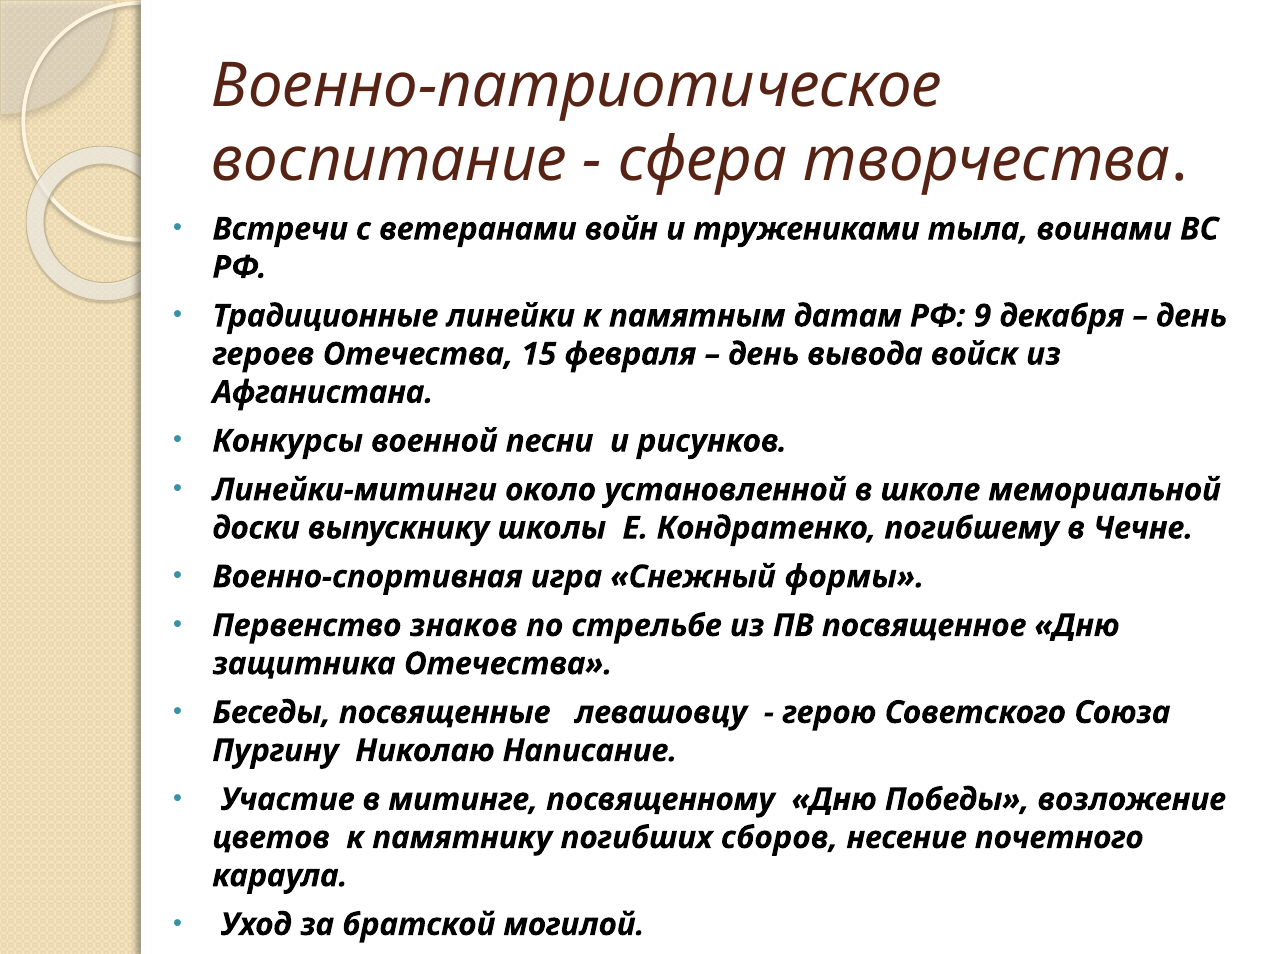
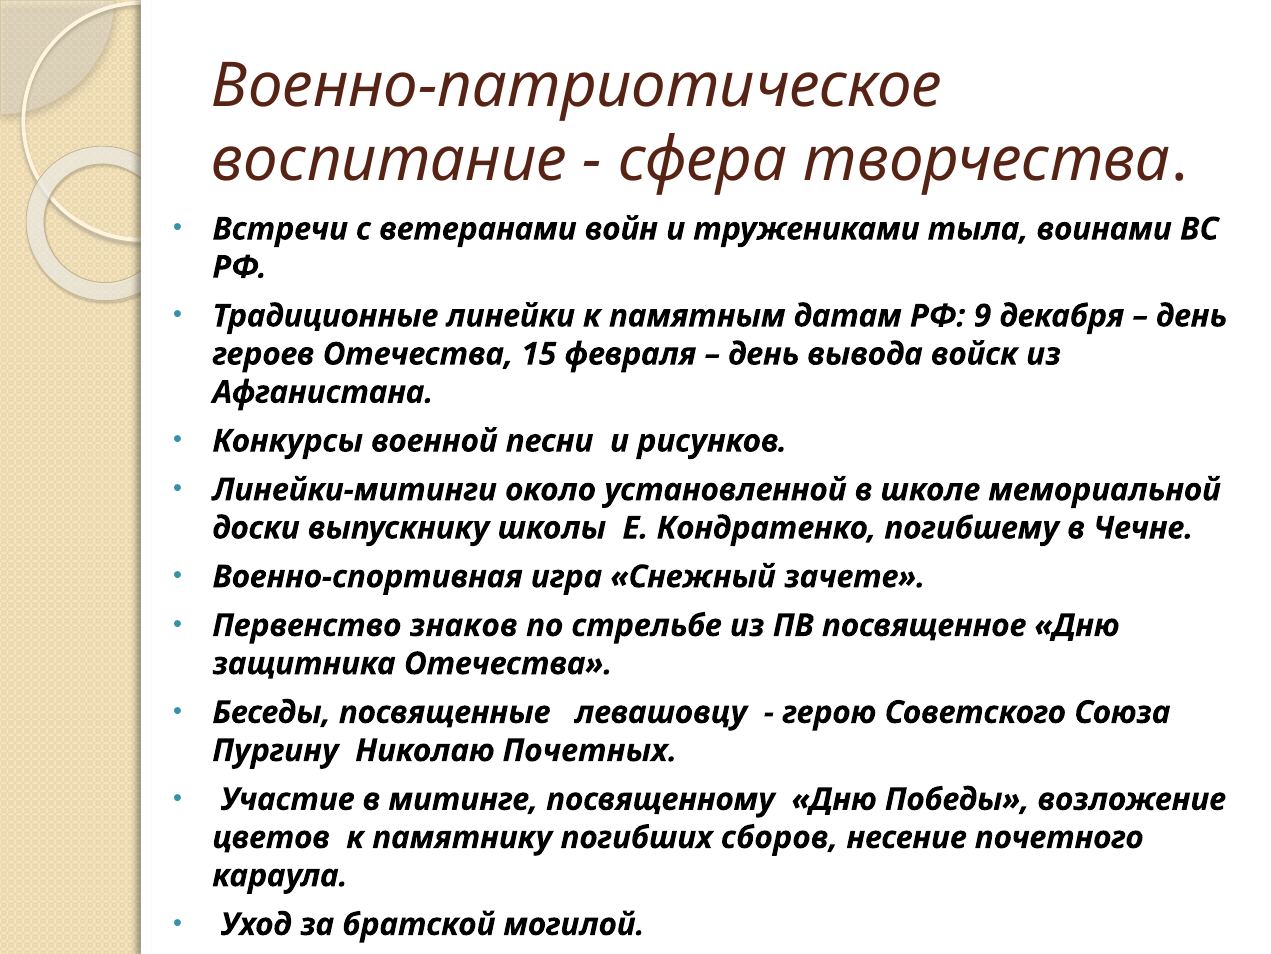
формы: формы -> зачете
Написание: Написание -> Почетных
